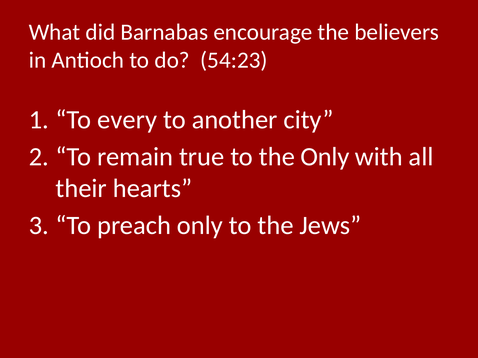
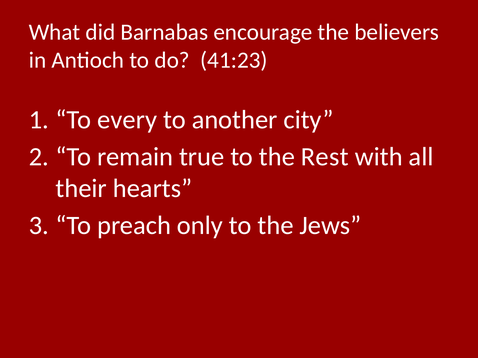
54:23: 54:23 -> 41:23
the Only: Only -> Rest
